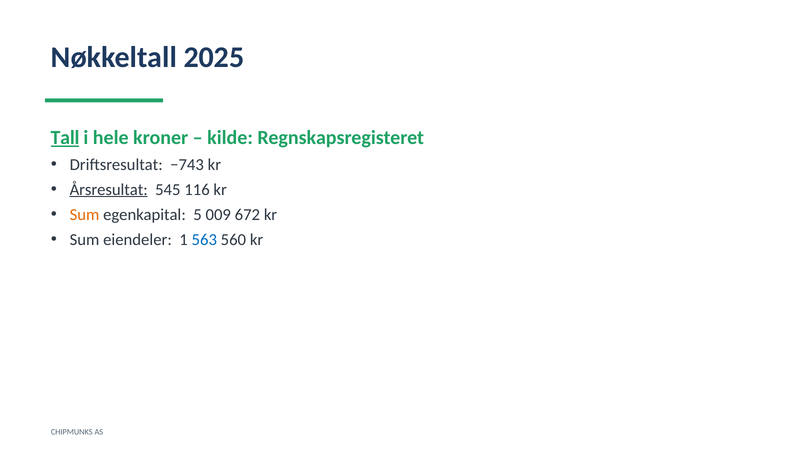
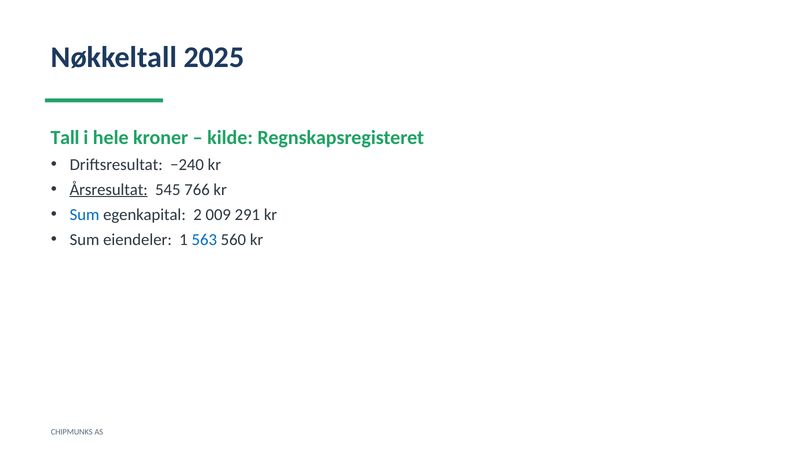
Tall underline: present -> none
−743: −743 -> −240
116: 116 -> 766
Sum at (85, 215) colour: orange -> blue
5: 5 -> 2
672: 672 -> 291
